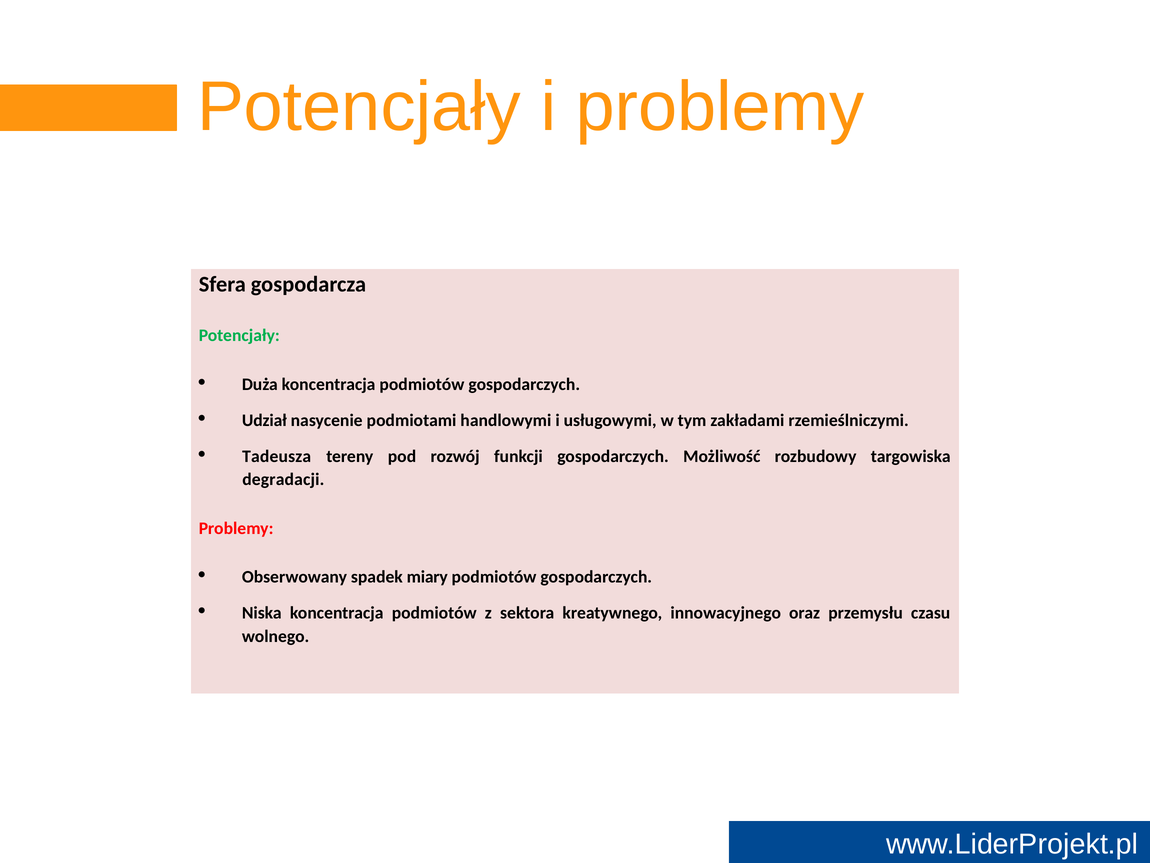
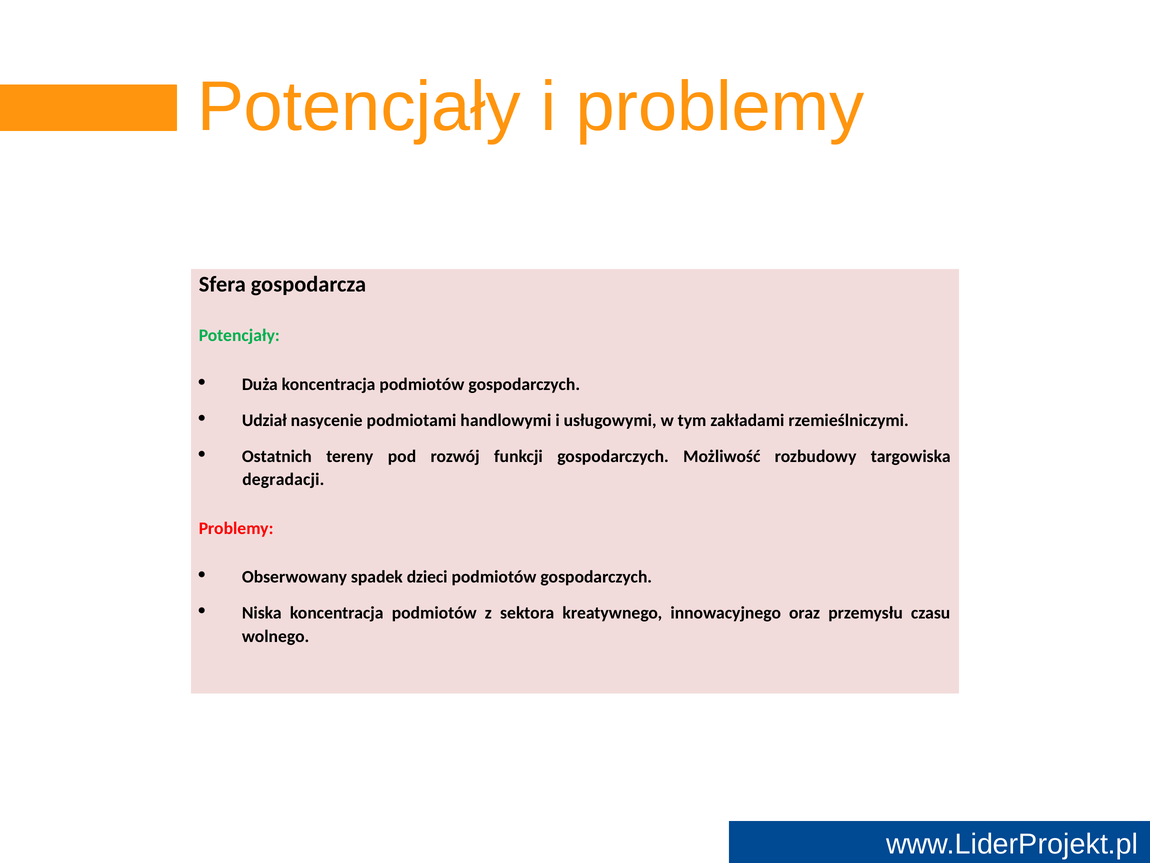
Tadeusza: Tadeusza -> Ostatnich
miary: miary -> dzieci
